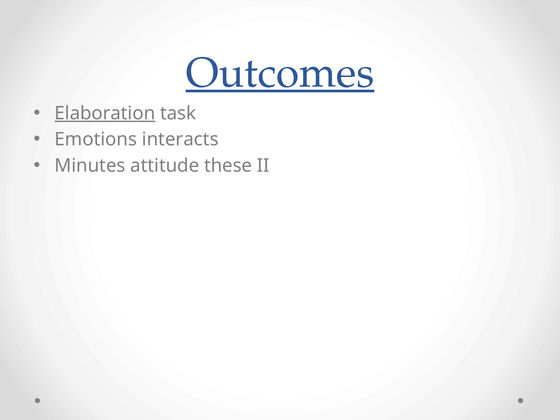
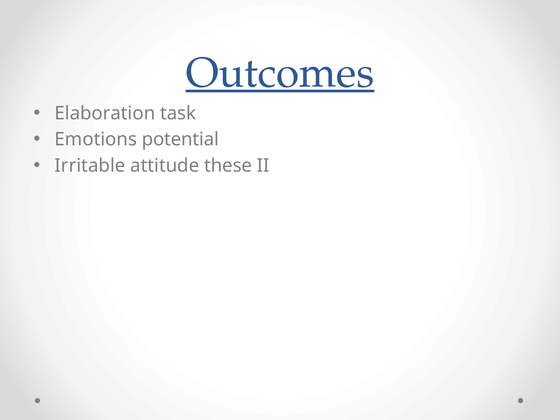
Elaboration underline: present -> none
interacts: interacts -> potential
Minutes: Minutes -> Irritable
